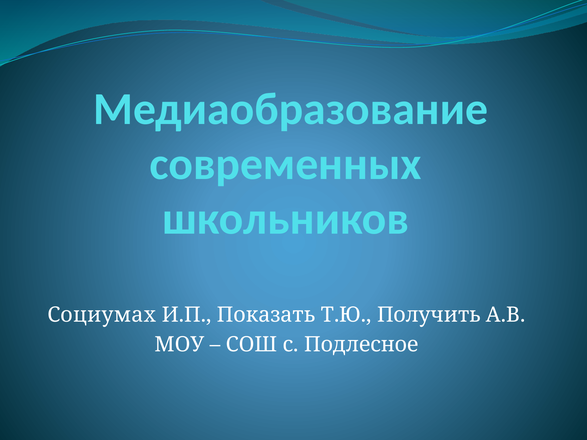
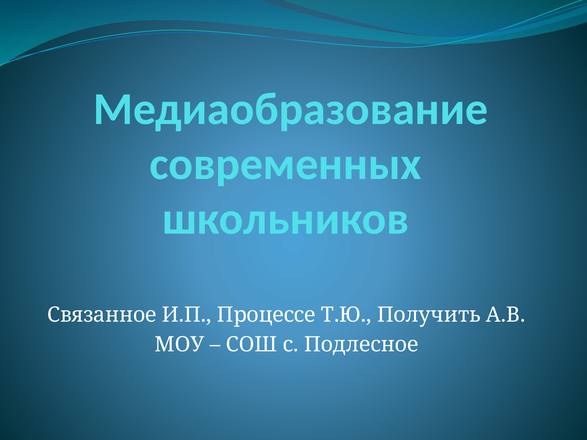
Социумах: Социумах -> Связанное
Показать: Показать -> Процессе
